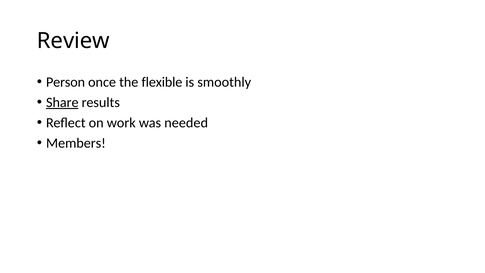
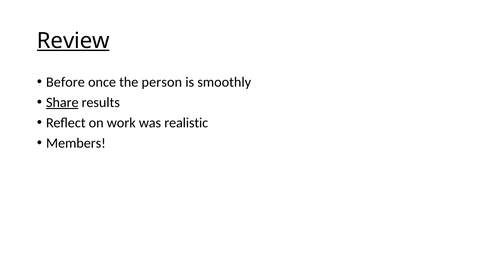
Review underline: none -> present
Person: Person -> Before
flexible: flexible -> person
needed: needed -> realistic
